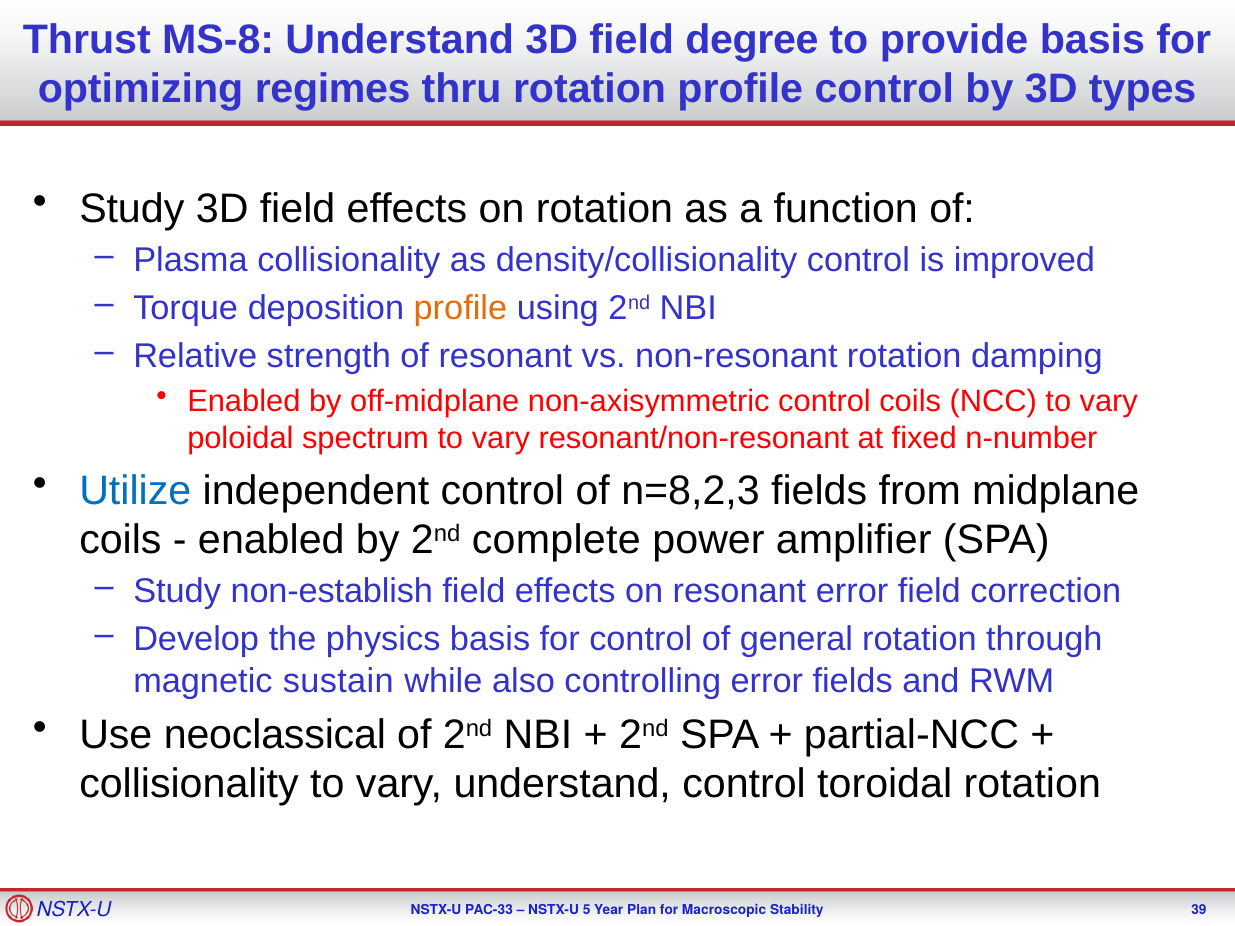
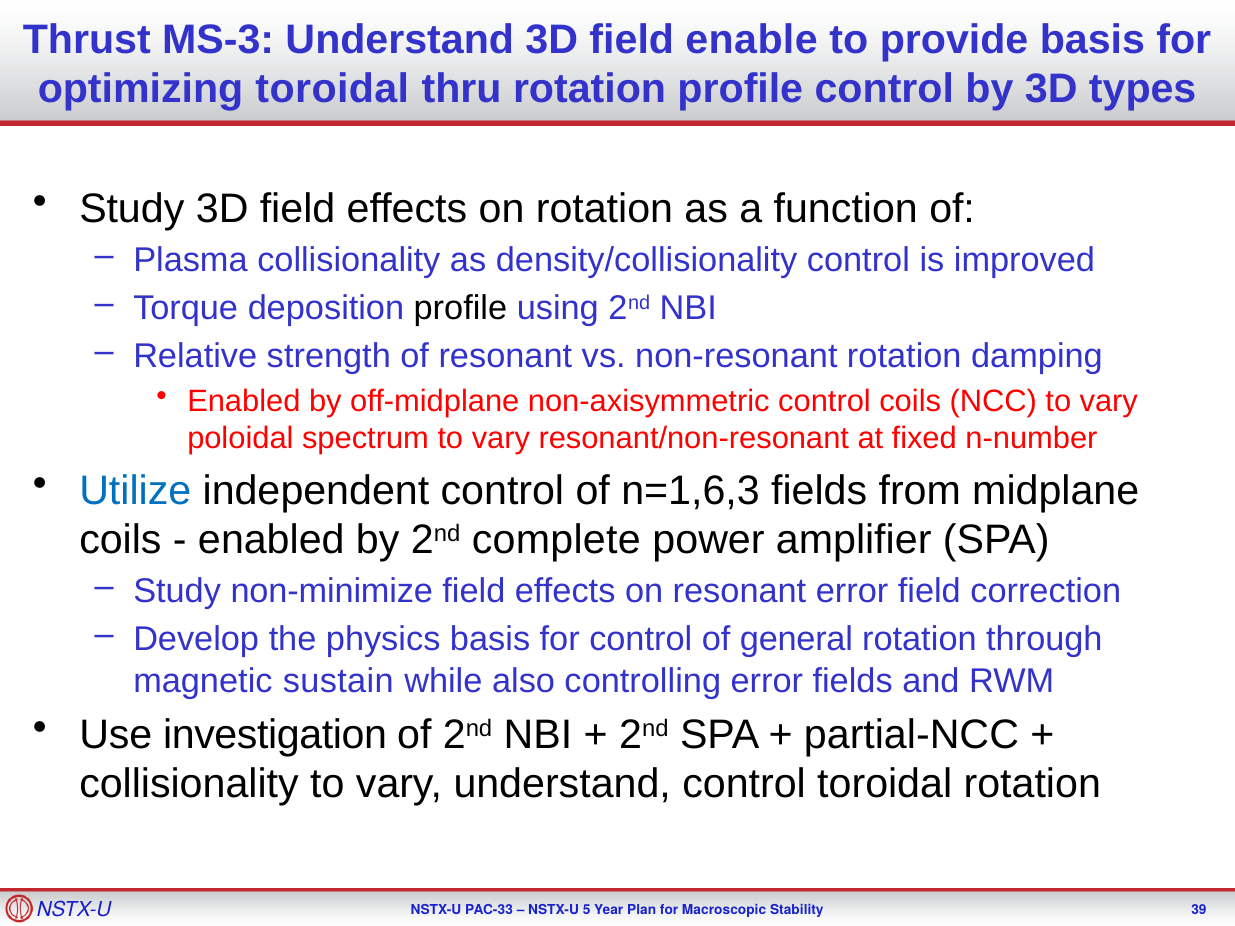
MS-8: MS-8 -> MS-3
degree: degree -> enable
optimizing regimes: regimes -> toroidal
profile at (460, 308) colour: orange -> black
n=8,2,3: n=8,2,3 -> n=1,6,3
non-establish: non-establish -> non-minimize
neoclassical: neoclassical -> investigation
